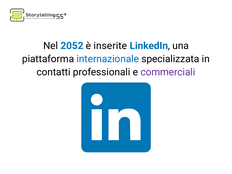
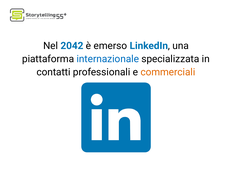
2052: 2052 -> 2042
inserite: inserite -> emerso
commerciali colour: purple -> orange
